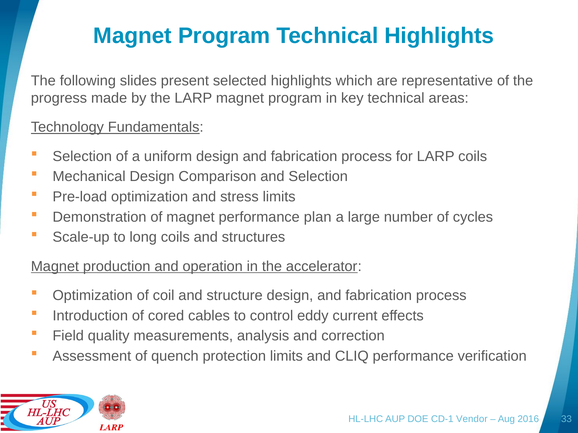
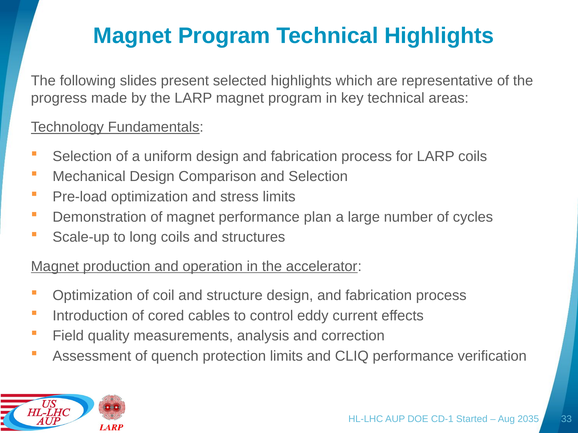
Vendor: Vendor -> Started
2016: 2016 -> 2035
